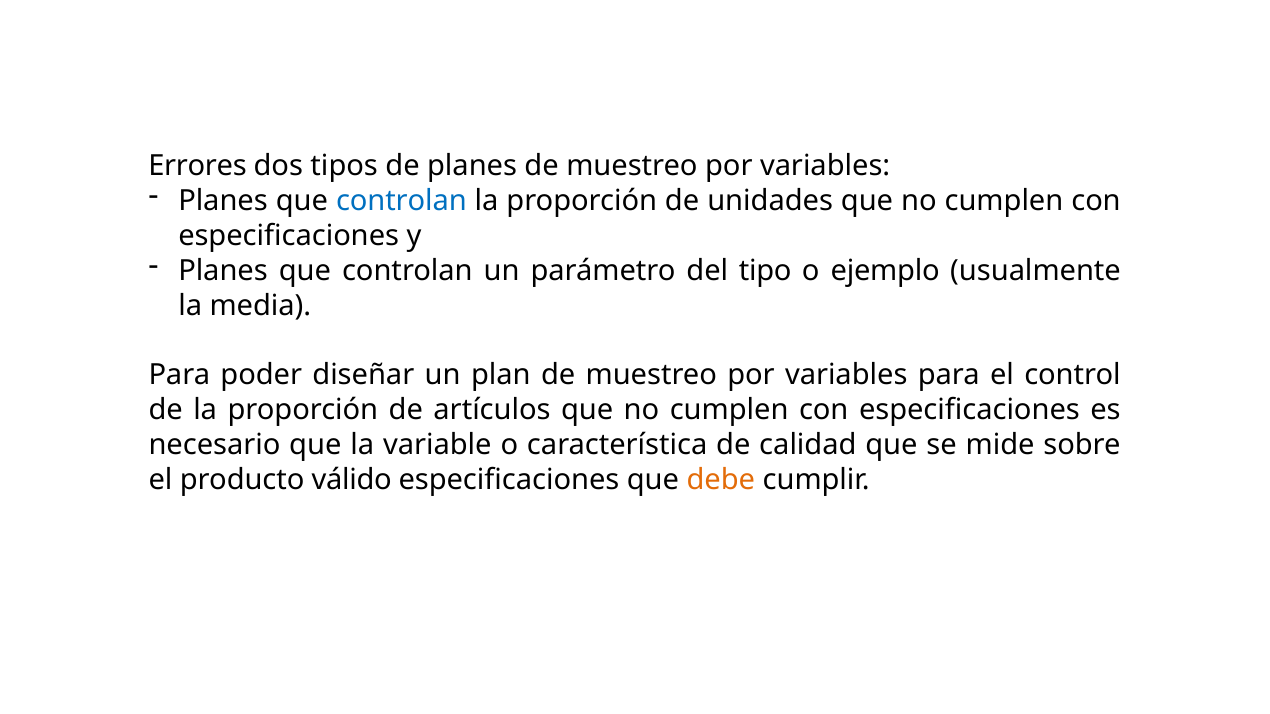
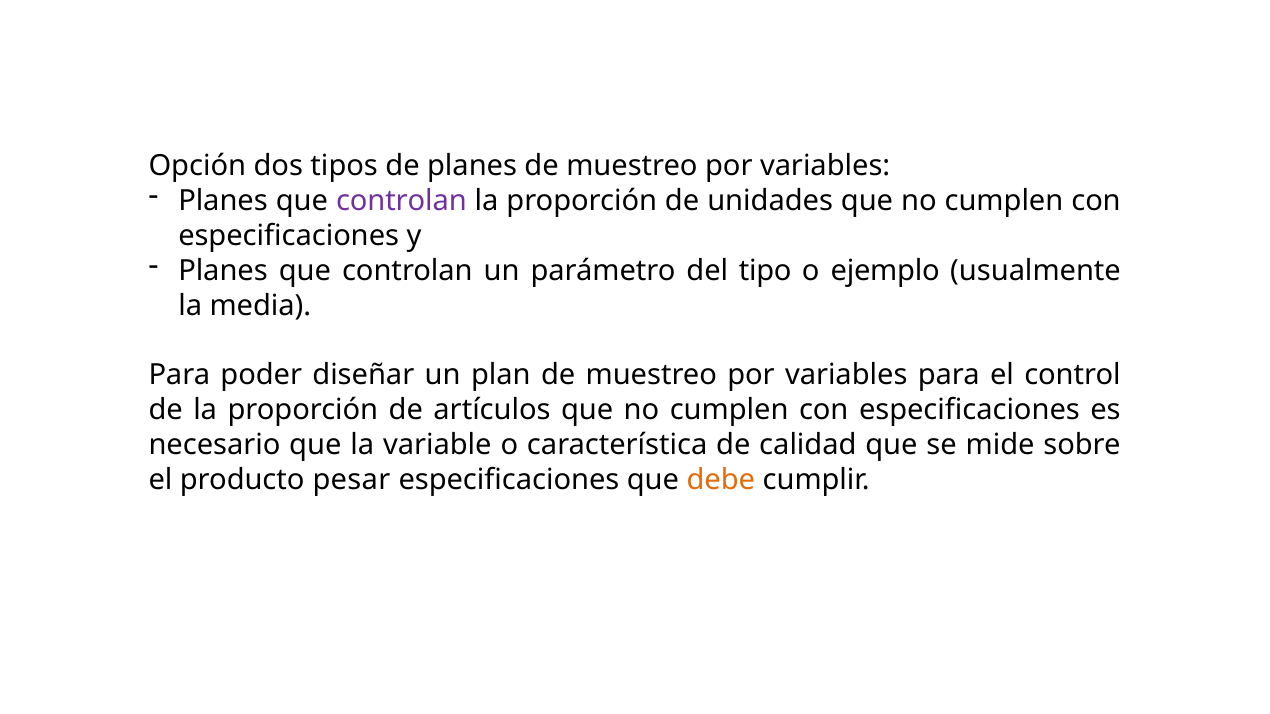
Errores: Errores -> Opción
controlan at (401, 201) colour: blue -> purple
válido: válido -> pesar
